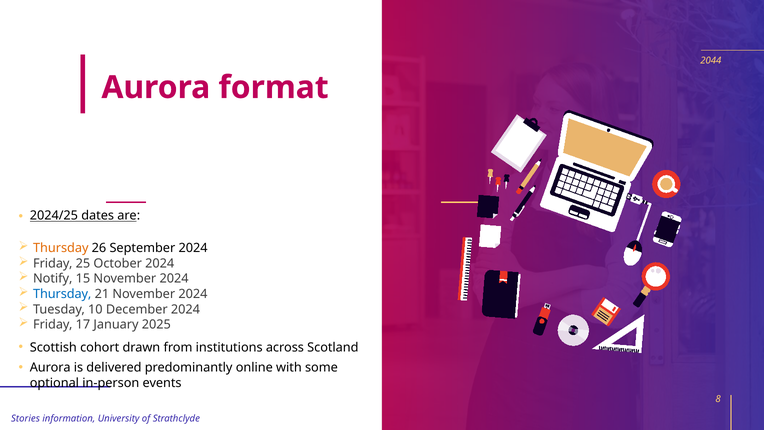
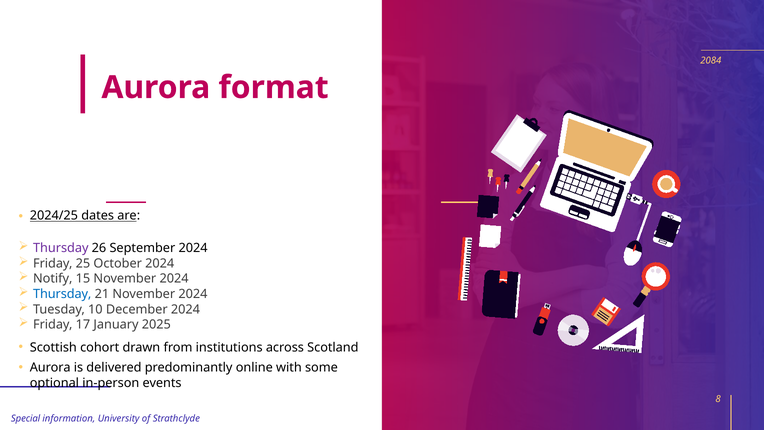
2044: 2044 -> 2084
Thursday at (61, 248) colour: orange -> purple
Stories: Stories -> Special
